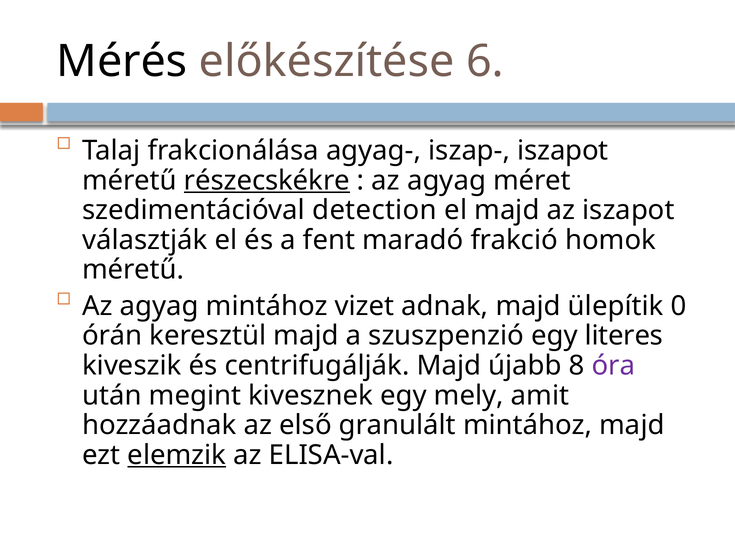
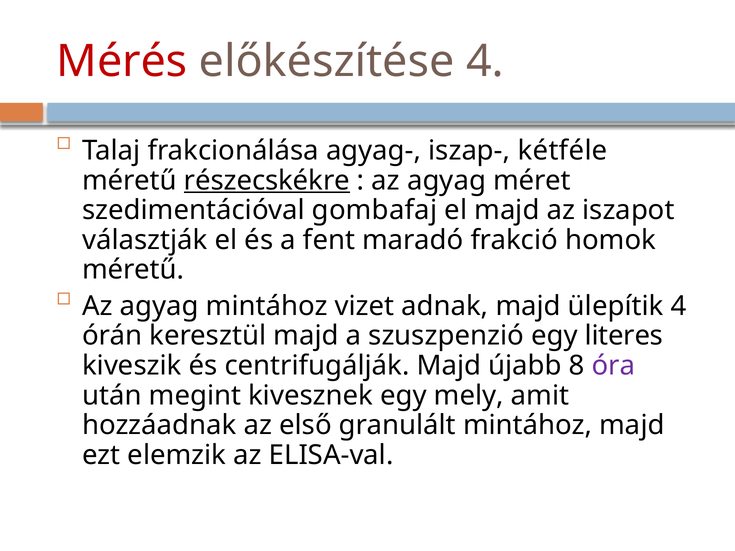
Mérés colour: black -> red
előkészítése 6: 6 -> 4
iszap- iszapot: iszapot -> kétféle
detection: detection -> gombafaj
ülepítik 0: 0 -> 4
elemzik underline: present -> none
